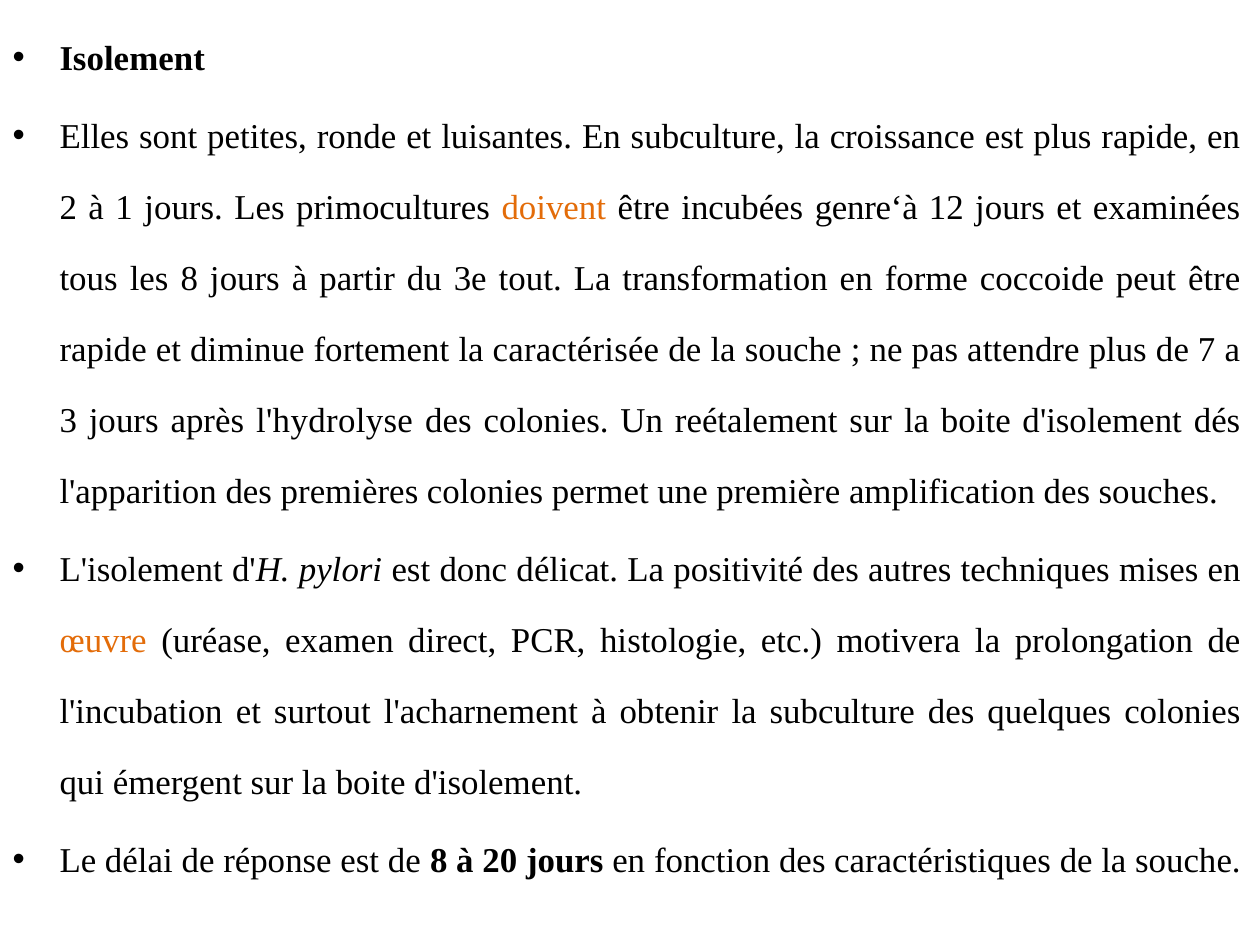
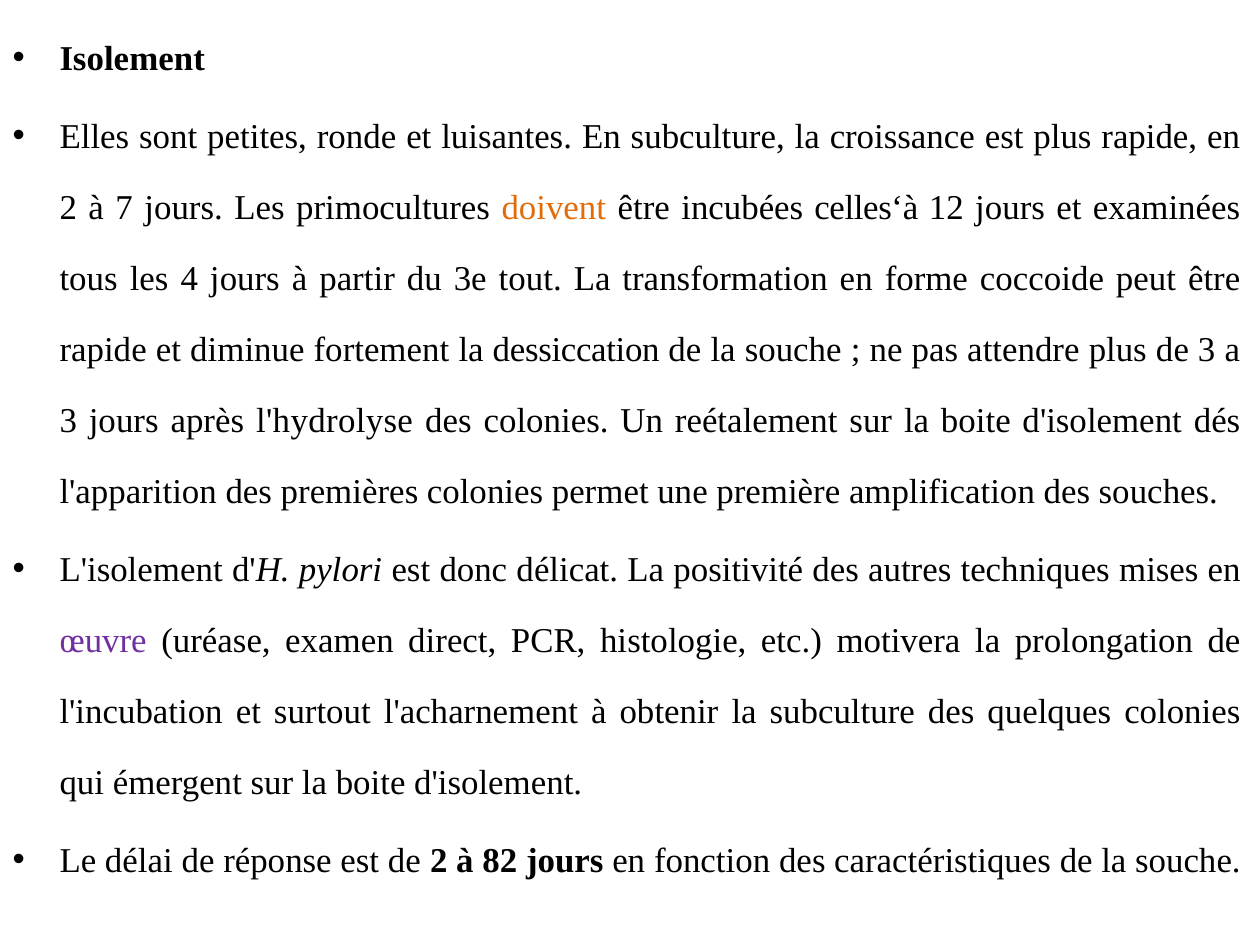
1: 1 -> 7
genre‘à: genre‘à -> celles‘à
les 8: 8 -> 4
caractérisée: caractérisée -> dessiccation
de 7: 7 -> 3
œuvre colour: orange -> purple
de 8: 8 -> 2
20: 20 -> 82
